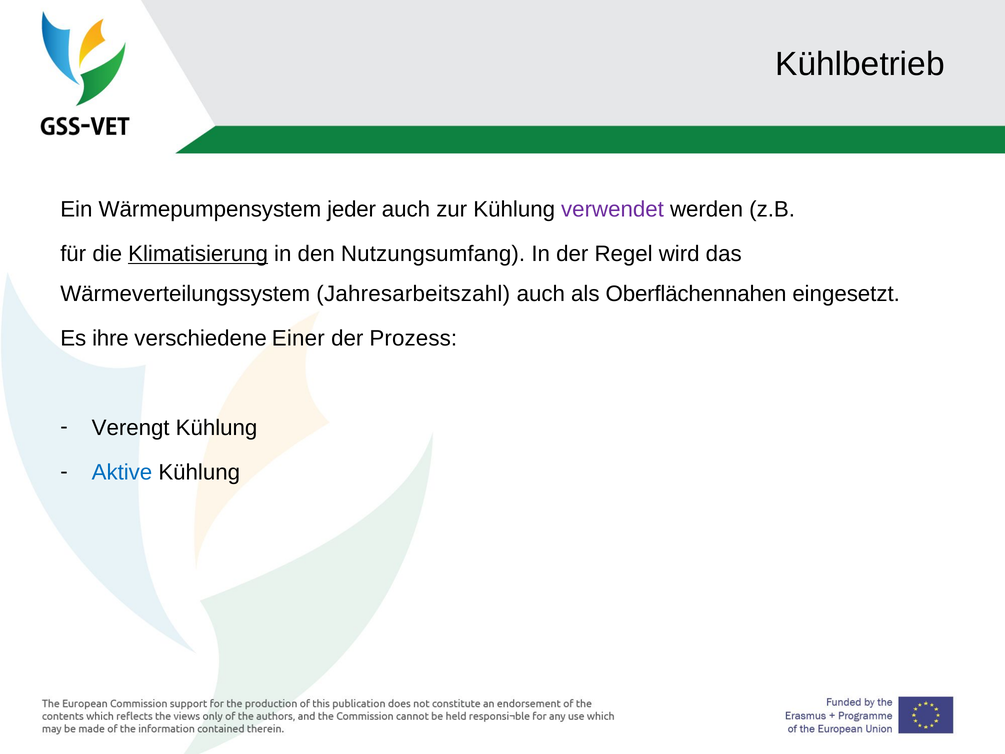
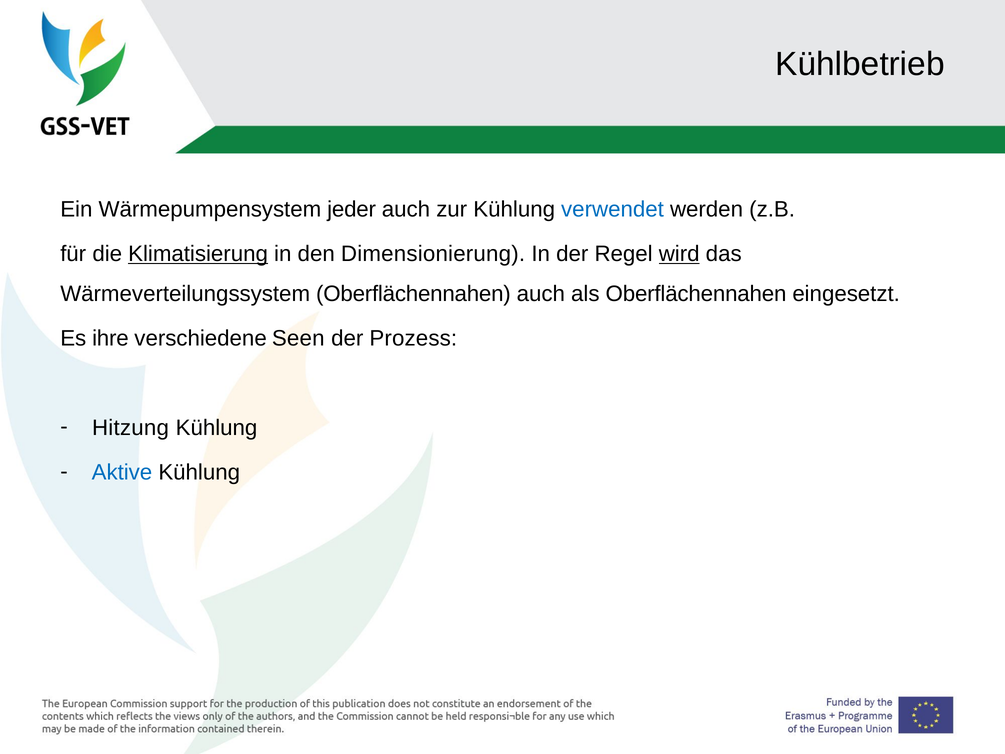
verwendet colour: purple -> blue
Nutzungsumfang: Nutzungsumfang -> Dimensionierung
wird underline: none -> present
Wärmeverteilungssystem Jahresarbeitszahl: Jahresarbeitszahl -> Oberflächennahen
Einer: Einer -> Seen
Verengt: Verengt -> Hitzung
